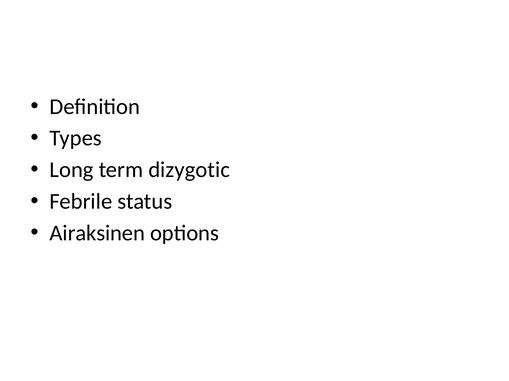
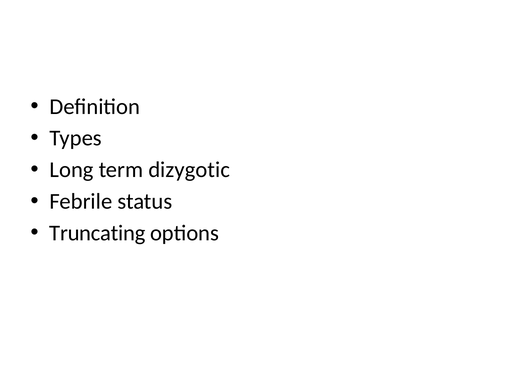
Airaksinen: Airaksinen -> Truncating
